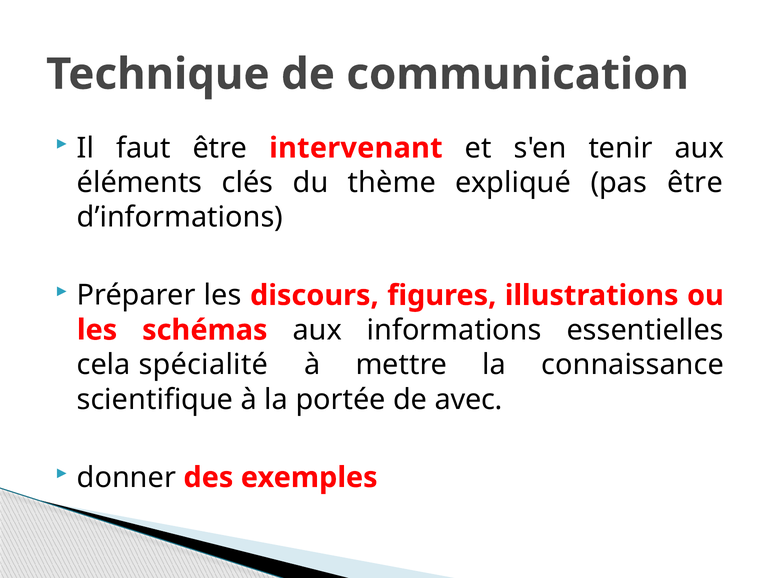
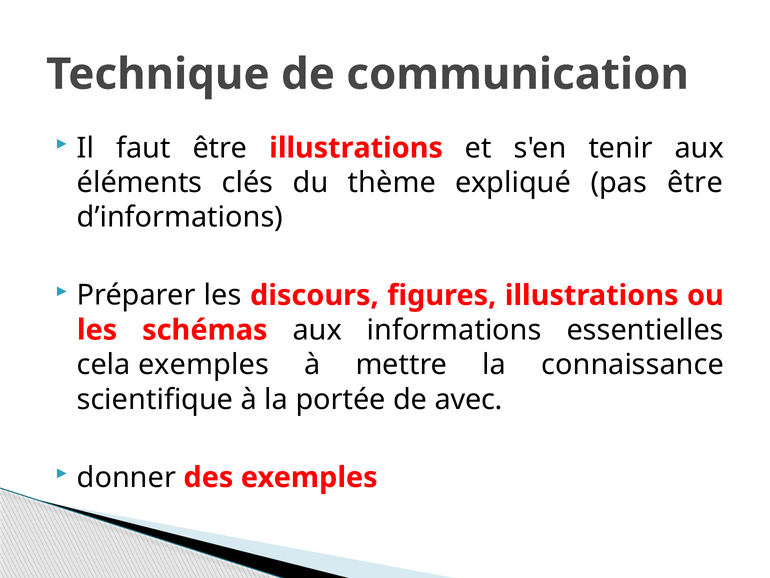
être intervenant: intervenant -> illustrations
cela spécialité: spécialité -> exemples
